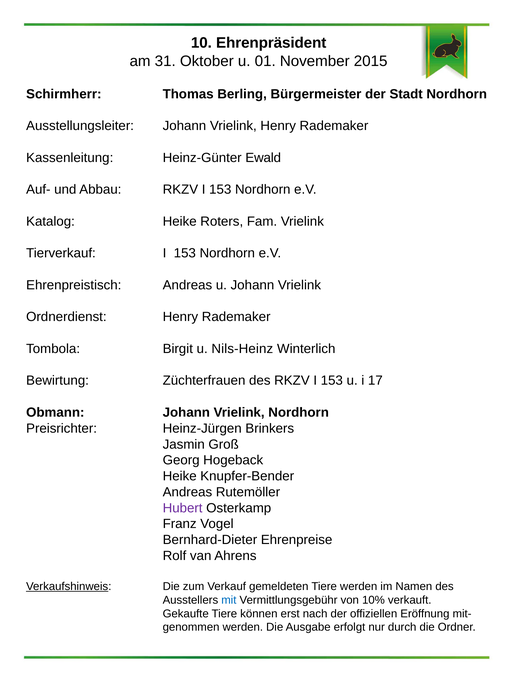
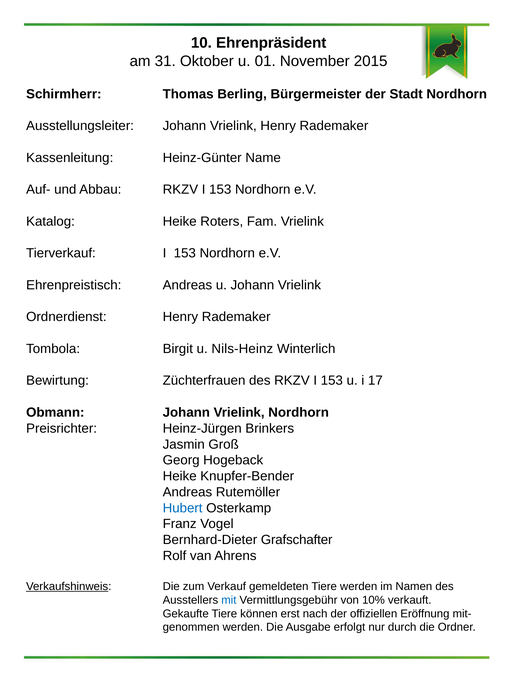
Ewald: Ewald -> Name
Hubert colour: purple -> blue
Ehrenpreise: Ehrenpreise -> Grafschafter
